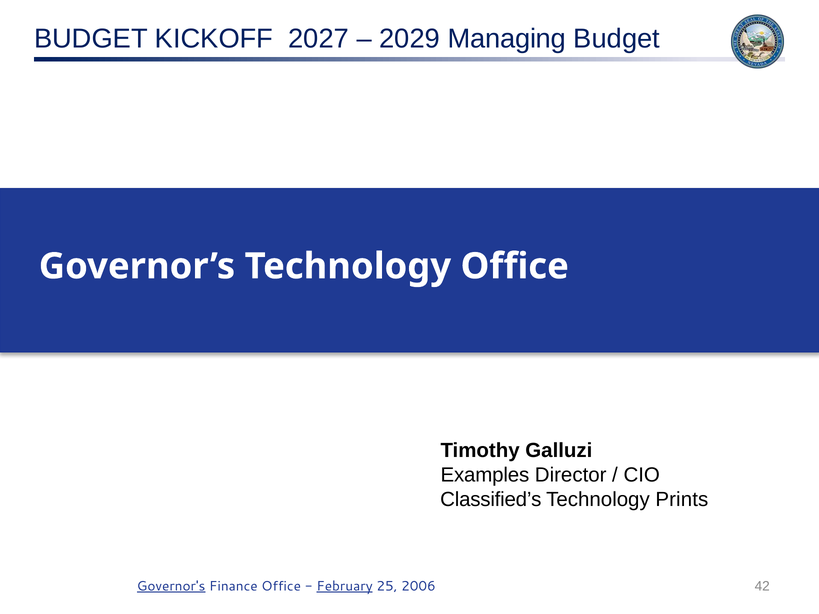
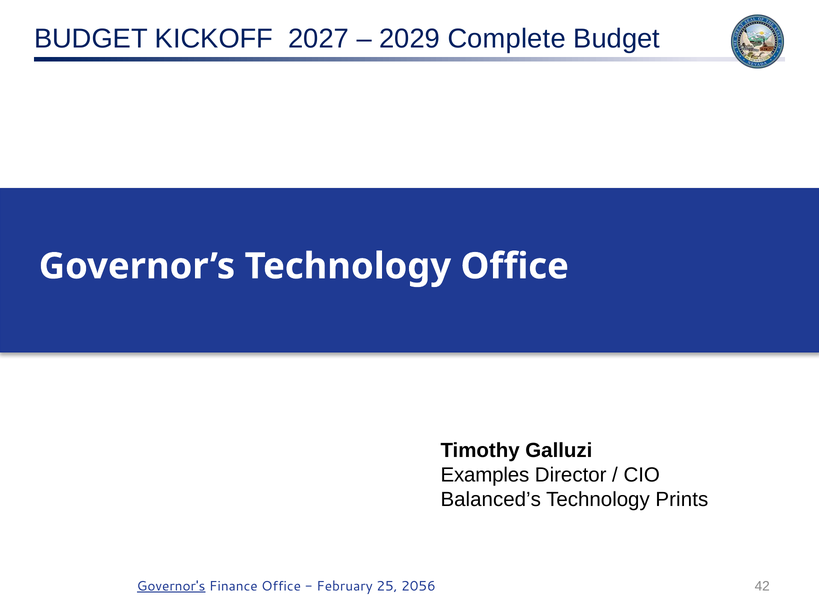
Managing: Managing -> Complete
Classified’s: Classified’s -> Balanced’s
February underline: present -> none
2006: 2006 -> 2056
